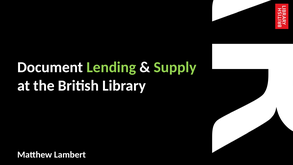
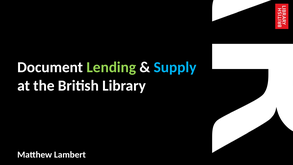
Supply colour: light green -> light blue
